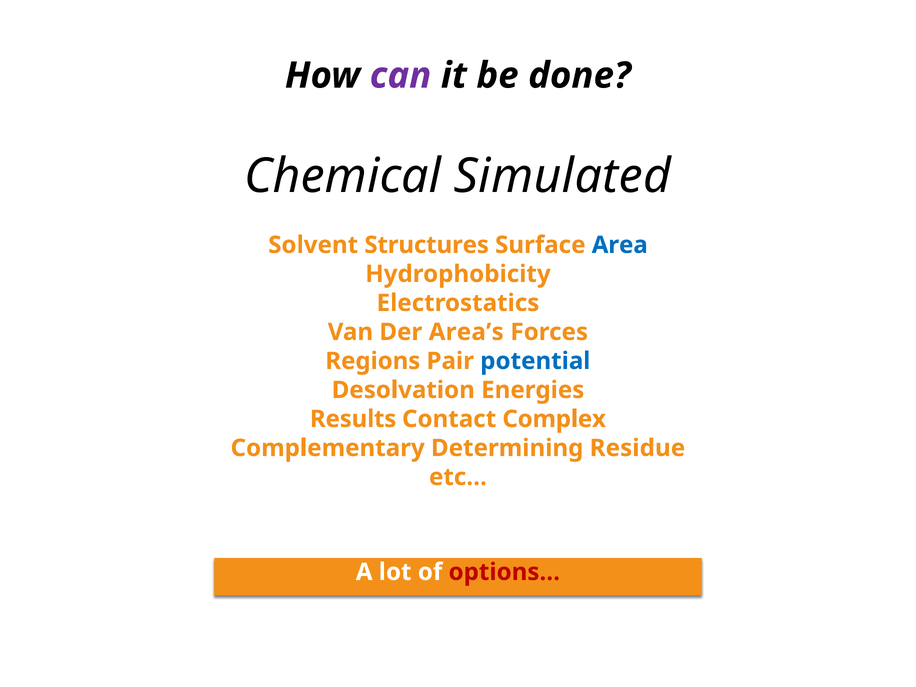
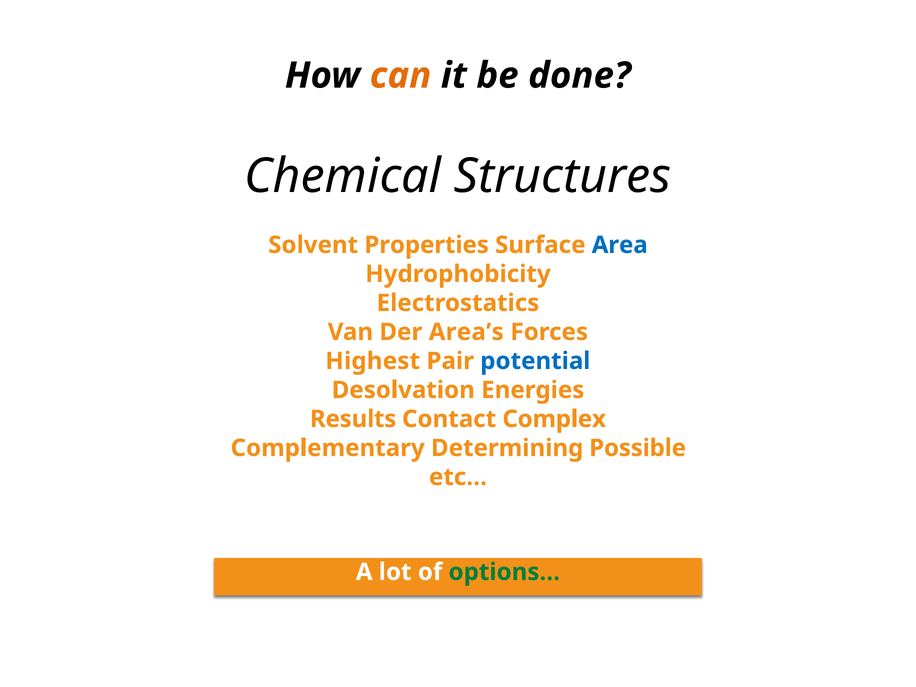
can colour: purple -> orange
Simulated: Simulated -> Structures
Structures: Structures -> Properties
Regions: Regions -> Highest
Residue: Residue -> Possible
options… colour: red -> green
